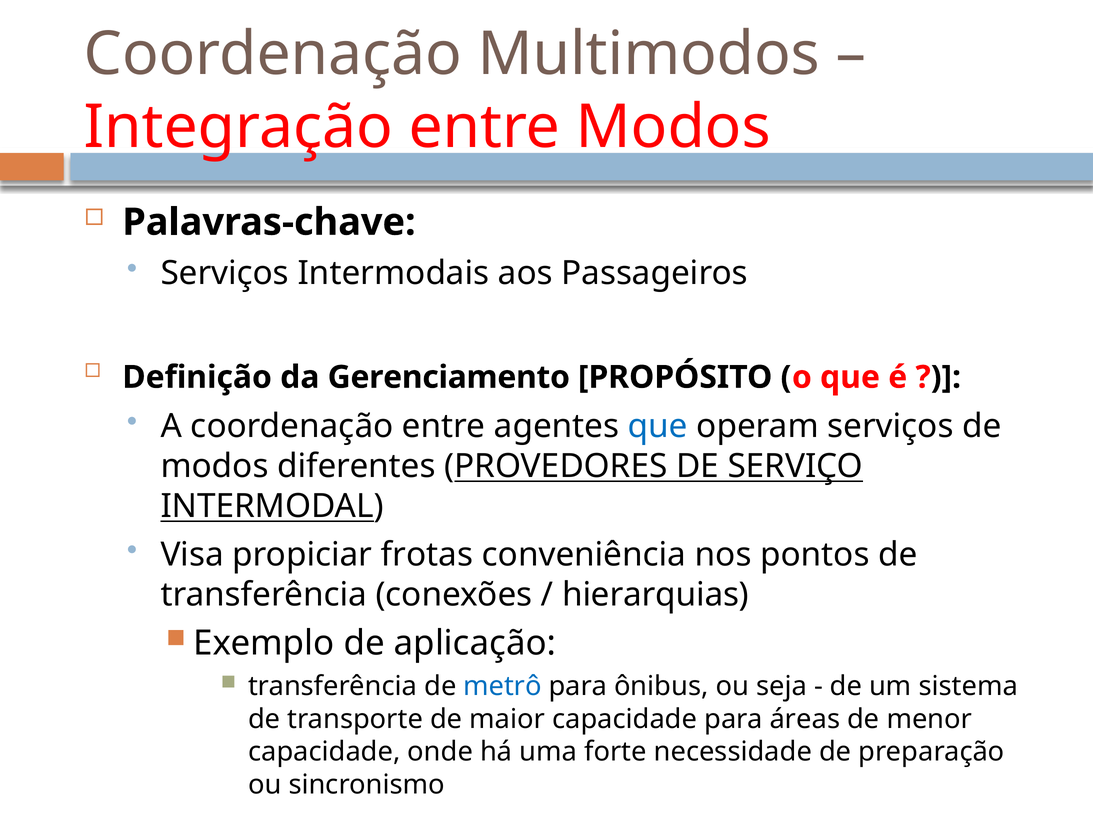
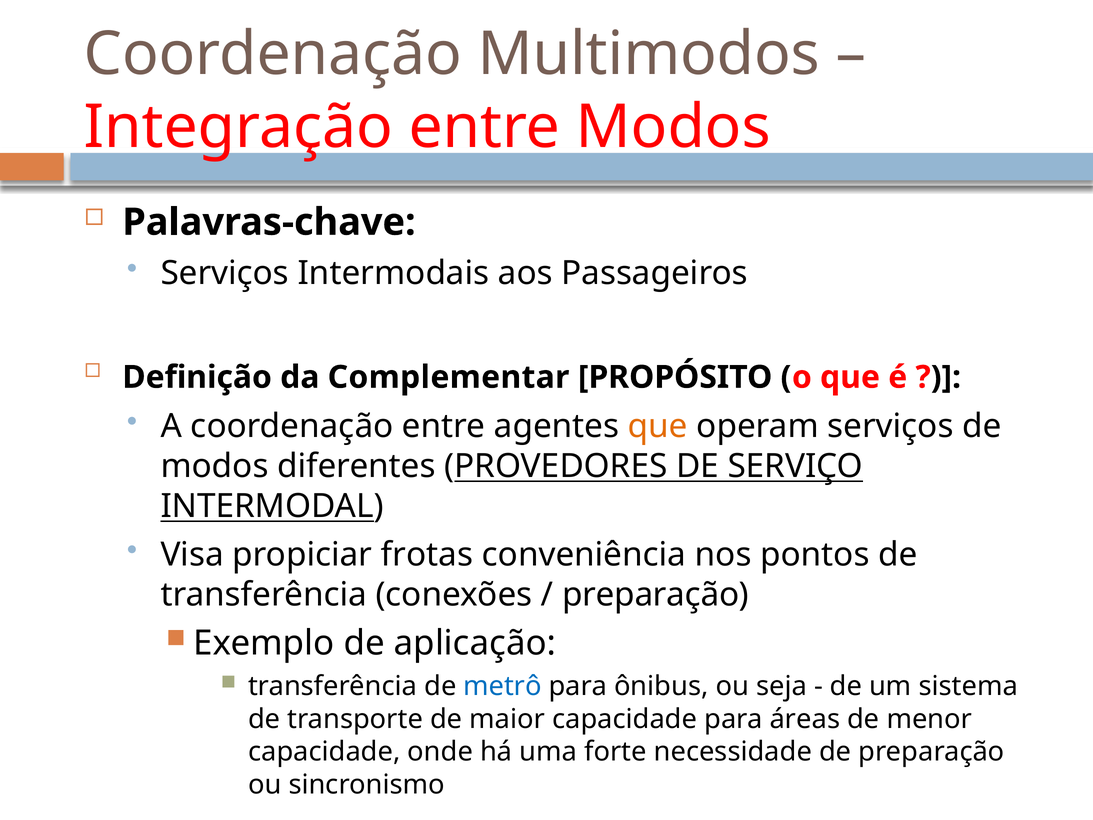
Gerenciamento: Gerenciamento -> Complementar
que at (658, 426) colour: blue -> orange
hierarquias at (655, 595): hierarquias -> preparação
